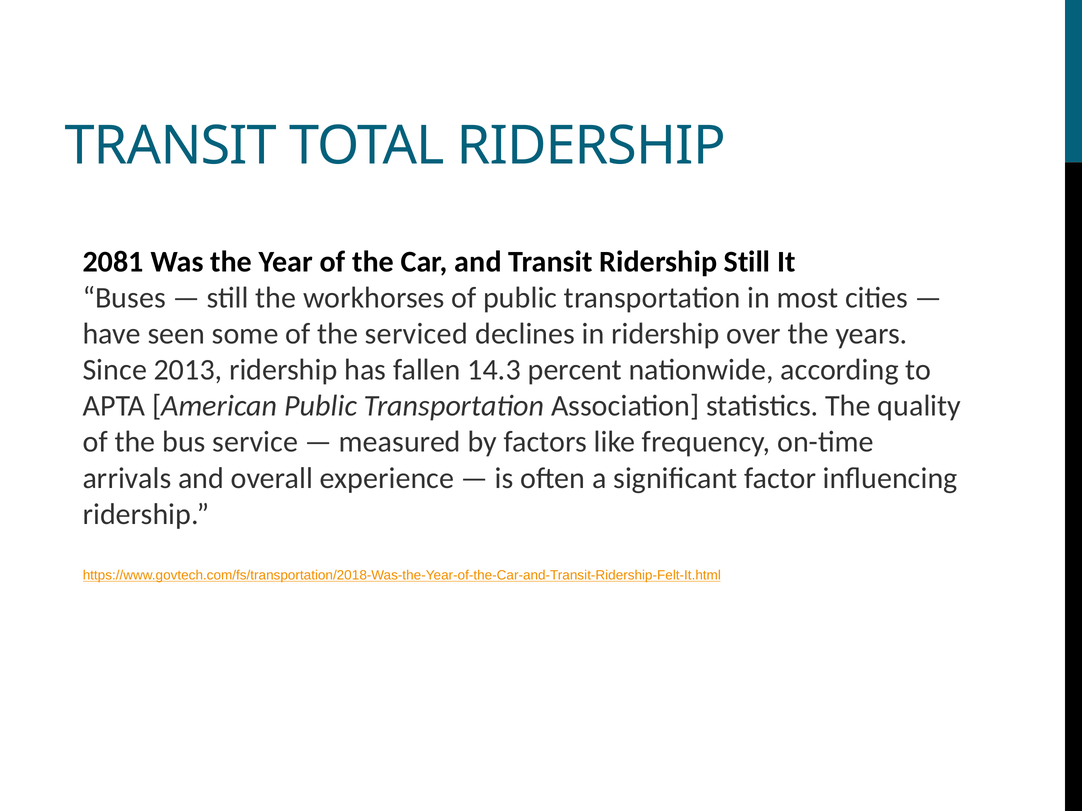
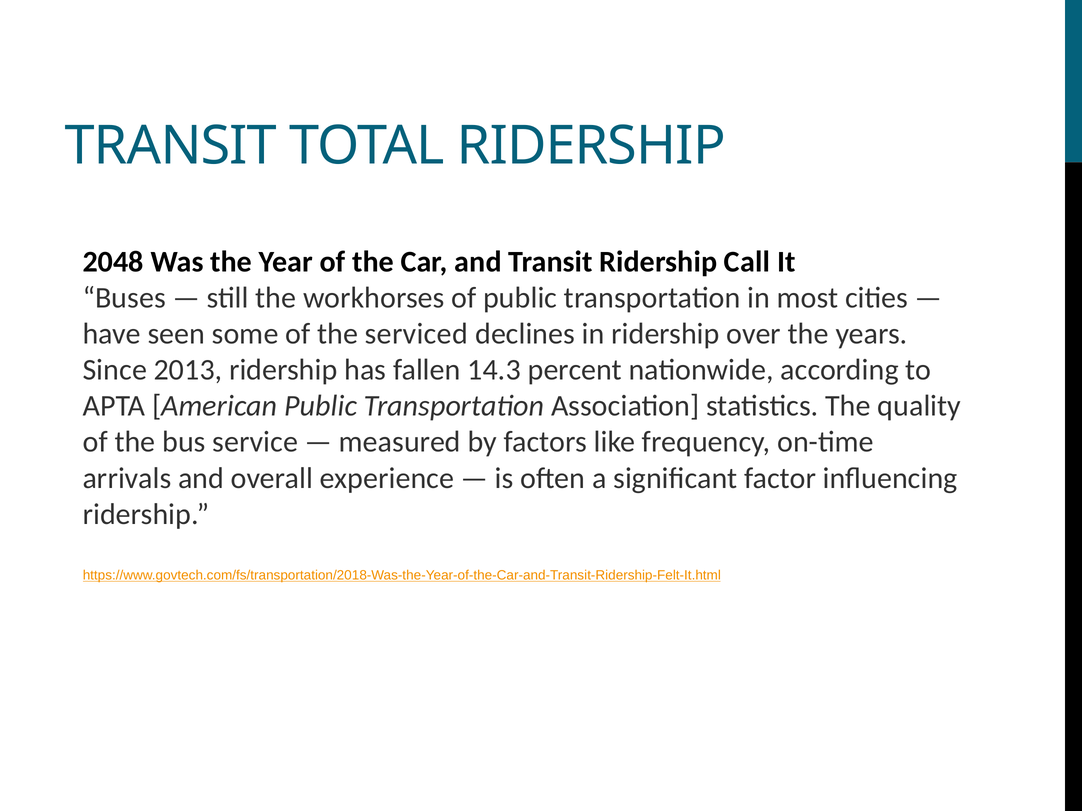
2081: 2081 -> 2048
Ridership Still: Still -> Call
